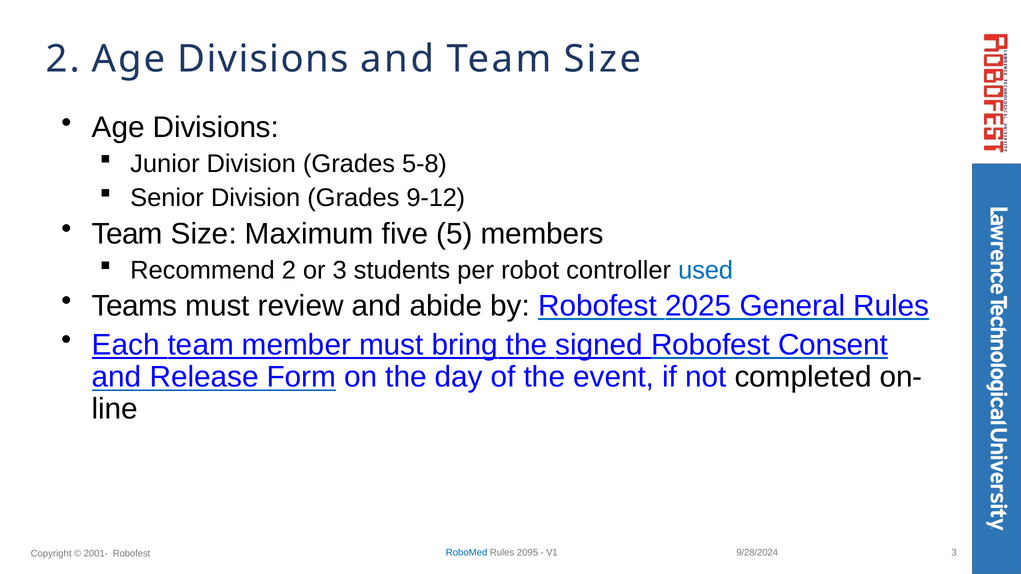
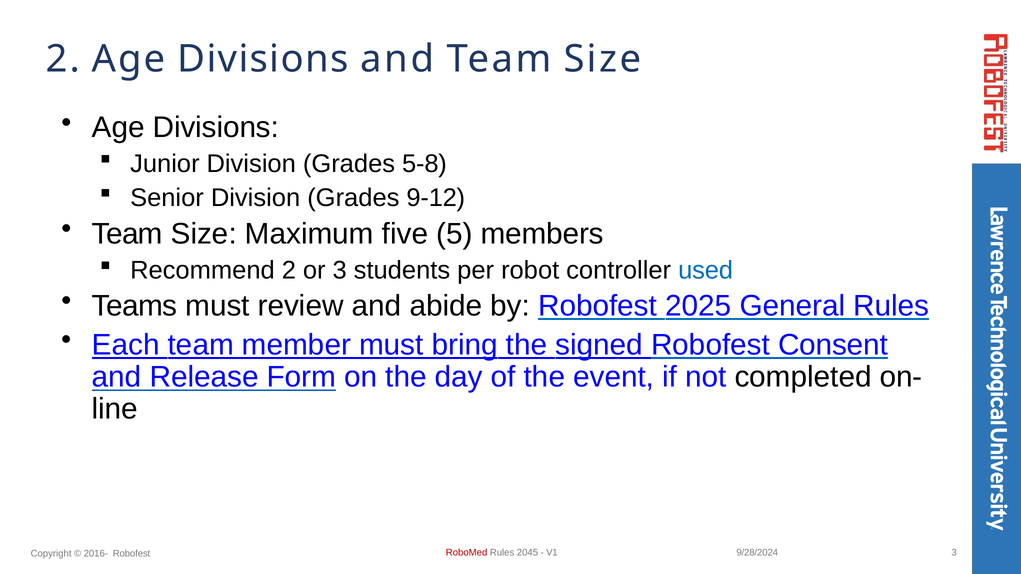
2001-: 2001- -> 2016-
RoboMed colour: blue -> red
2095: 2095 -> 2045
